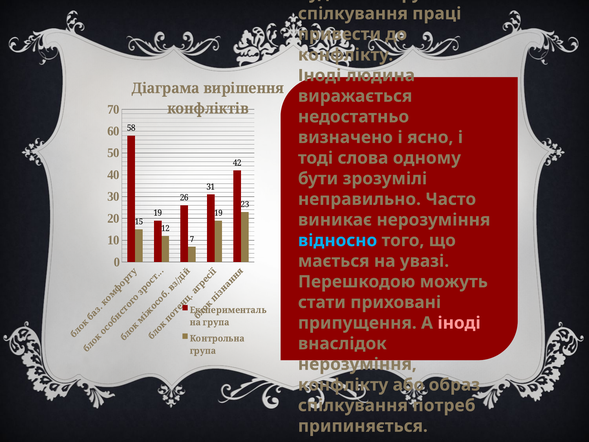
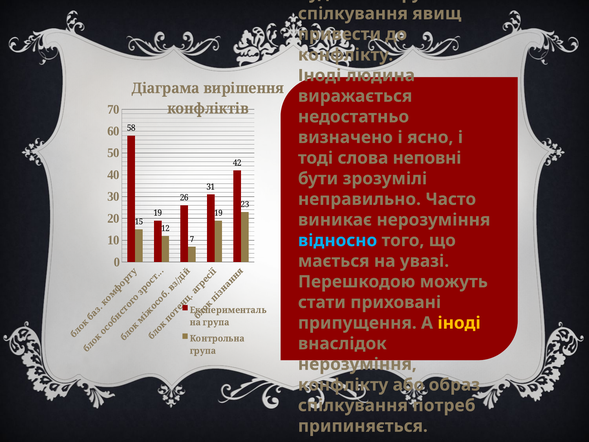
праці: праці -> явищ
одному: одному -> неповні
іноді at (459, 323) colour: pink -> yellow
